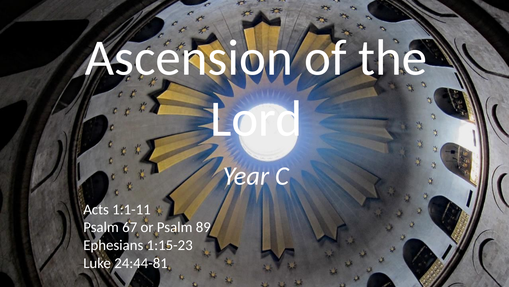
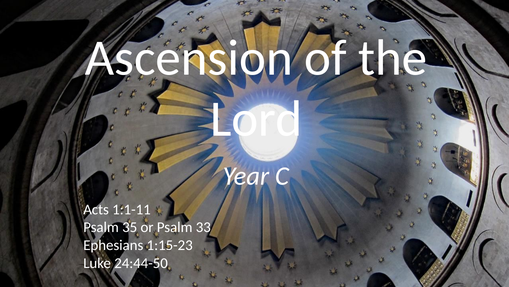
67: 67 -> 35
89: 89 -> 33
24:44-81: 24:44-81 -> 24:44-50
